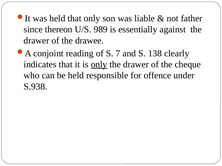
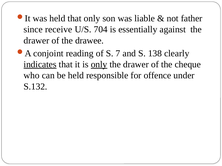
thereon: thereon -> receive
989: 989 -> 704
indicates underline: none -> present
S.938: S.938 -> S.132
